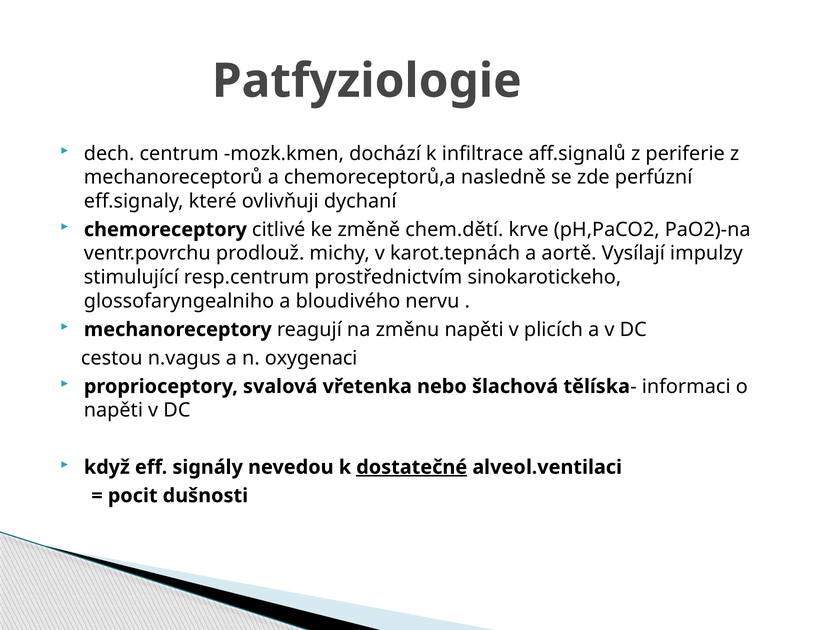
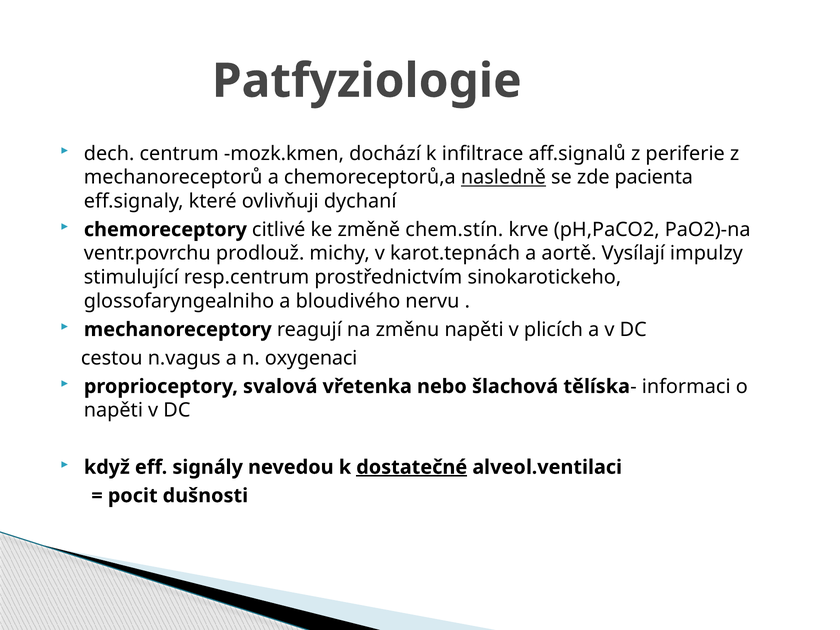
nasledně underline: none -> present
perfúzní: perfúzní -> pacienta
chem.dětí: chem.dětí -> chem.stín
